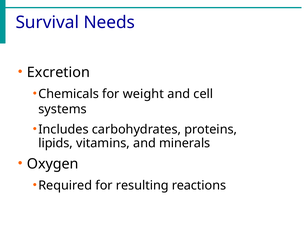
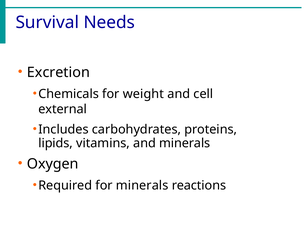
systems: systems -> external
for resulting: resulting -> minerals
